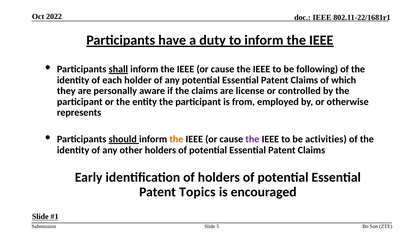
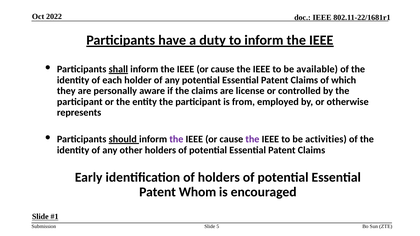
following: following -> available
the at (176, 139) colour: orange -> purple
Topics: Topics -> Whom
